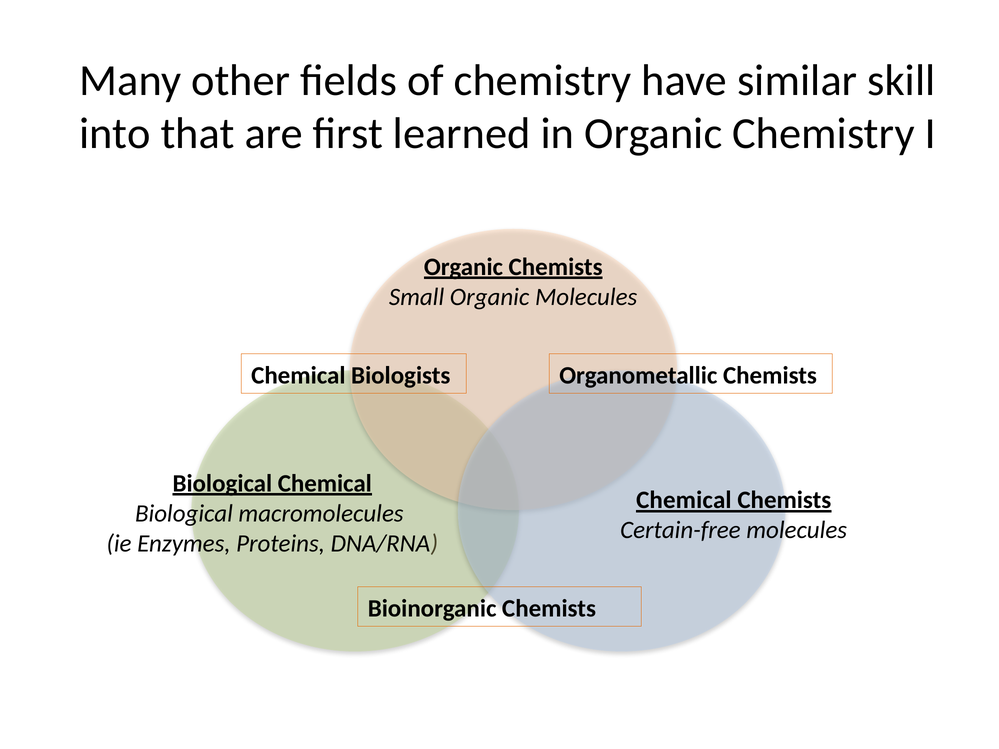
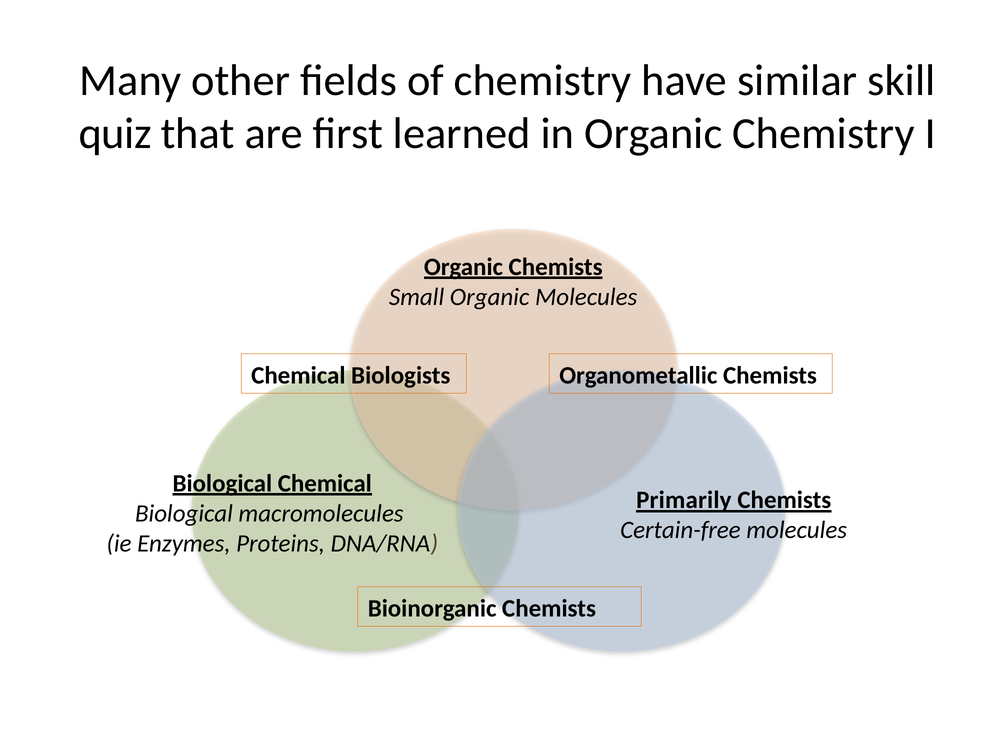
into: into -> quiz
Chemical at (684, 500): Chemical -> Primarily
